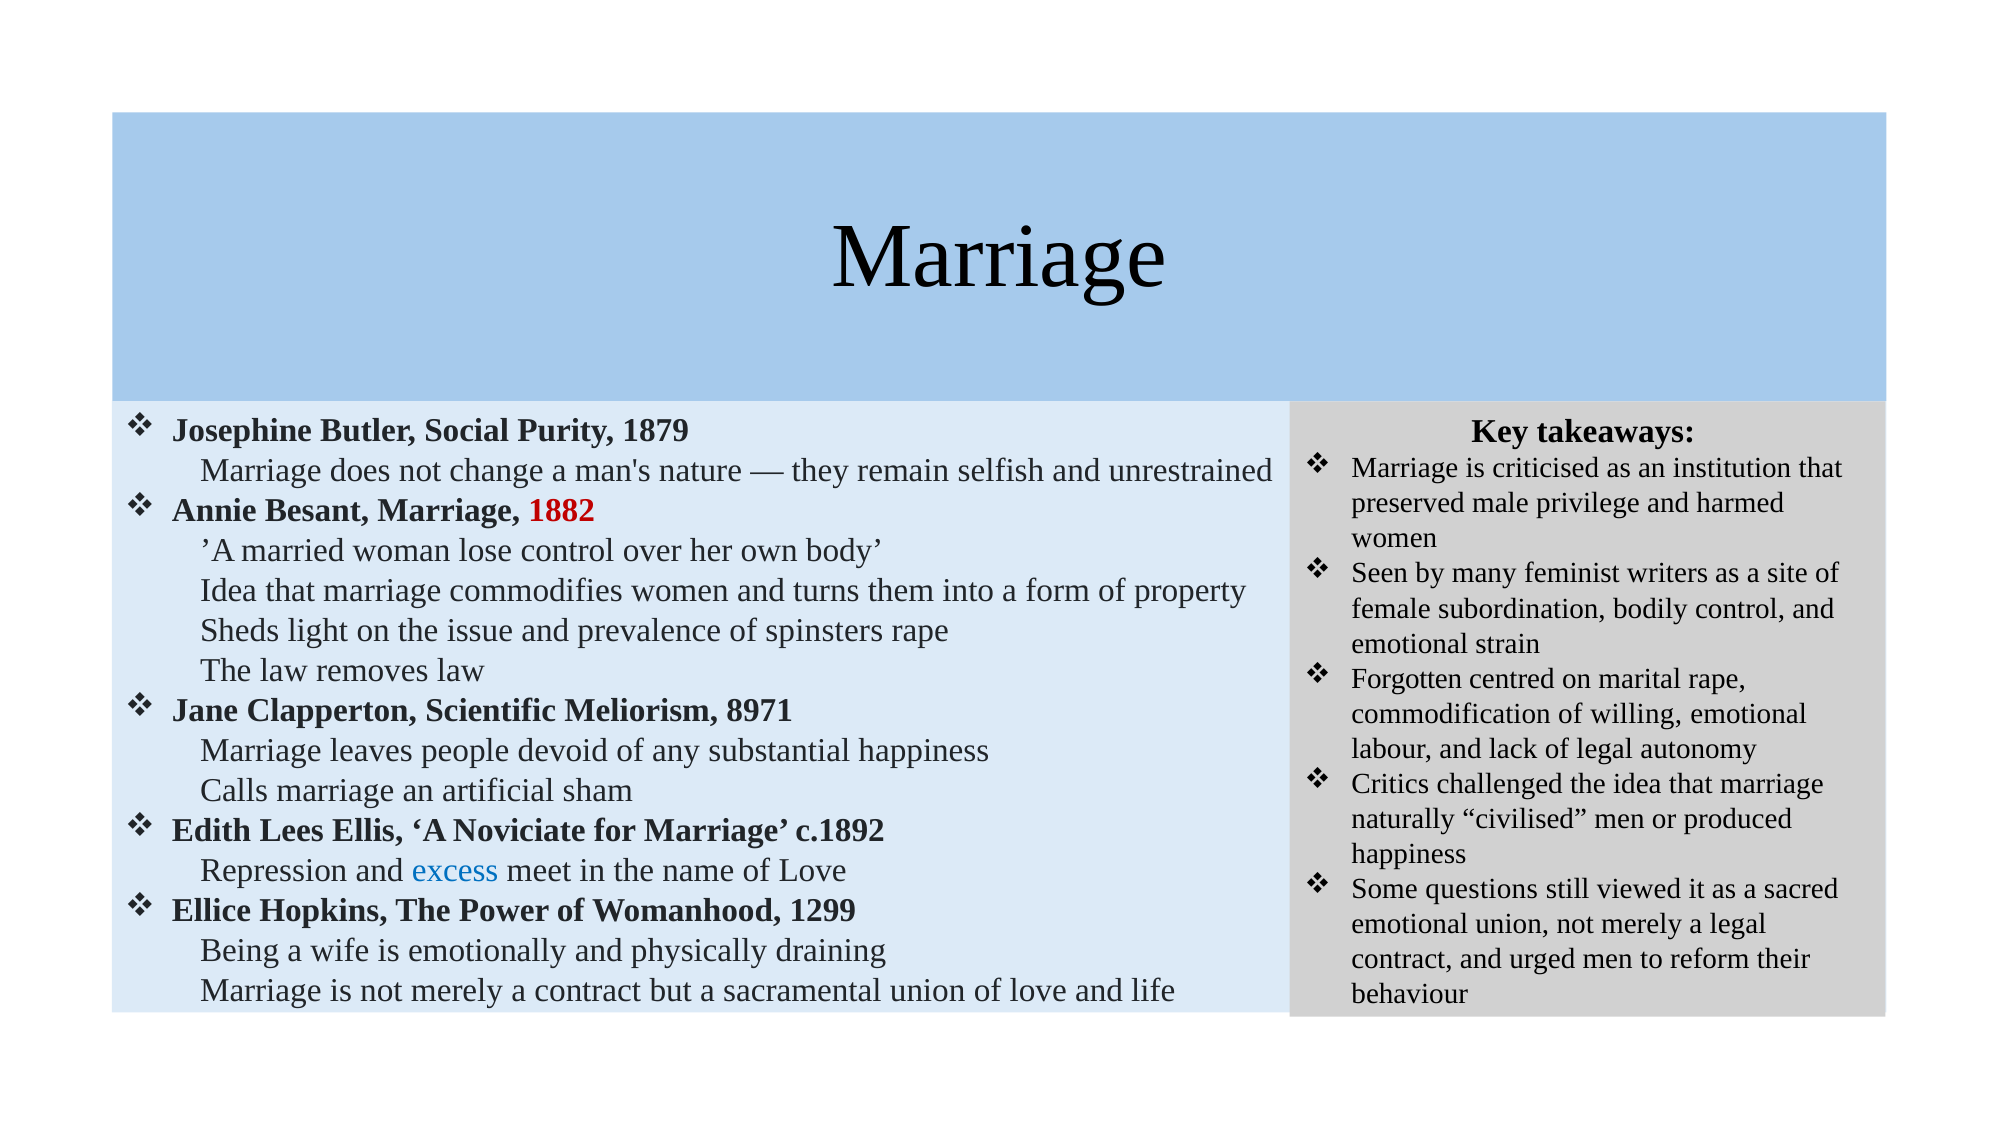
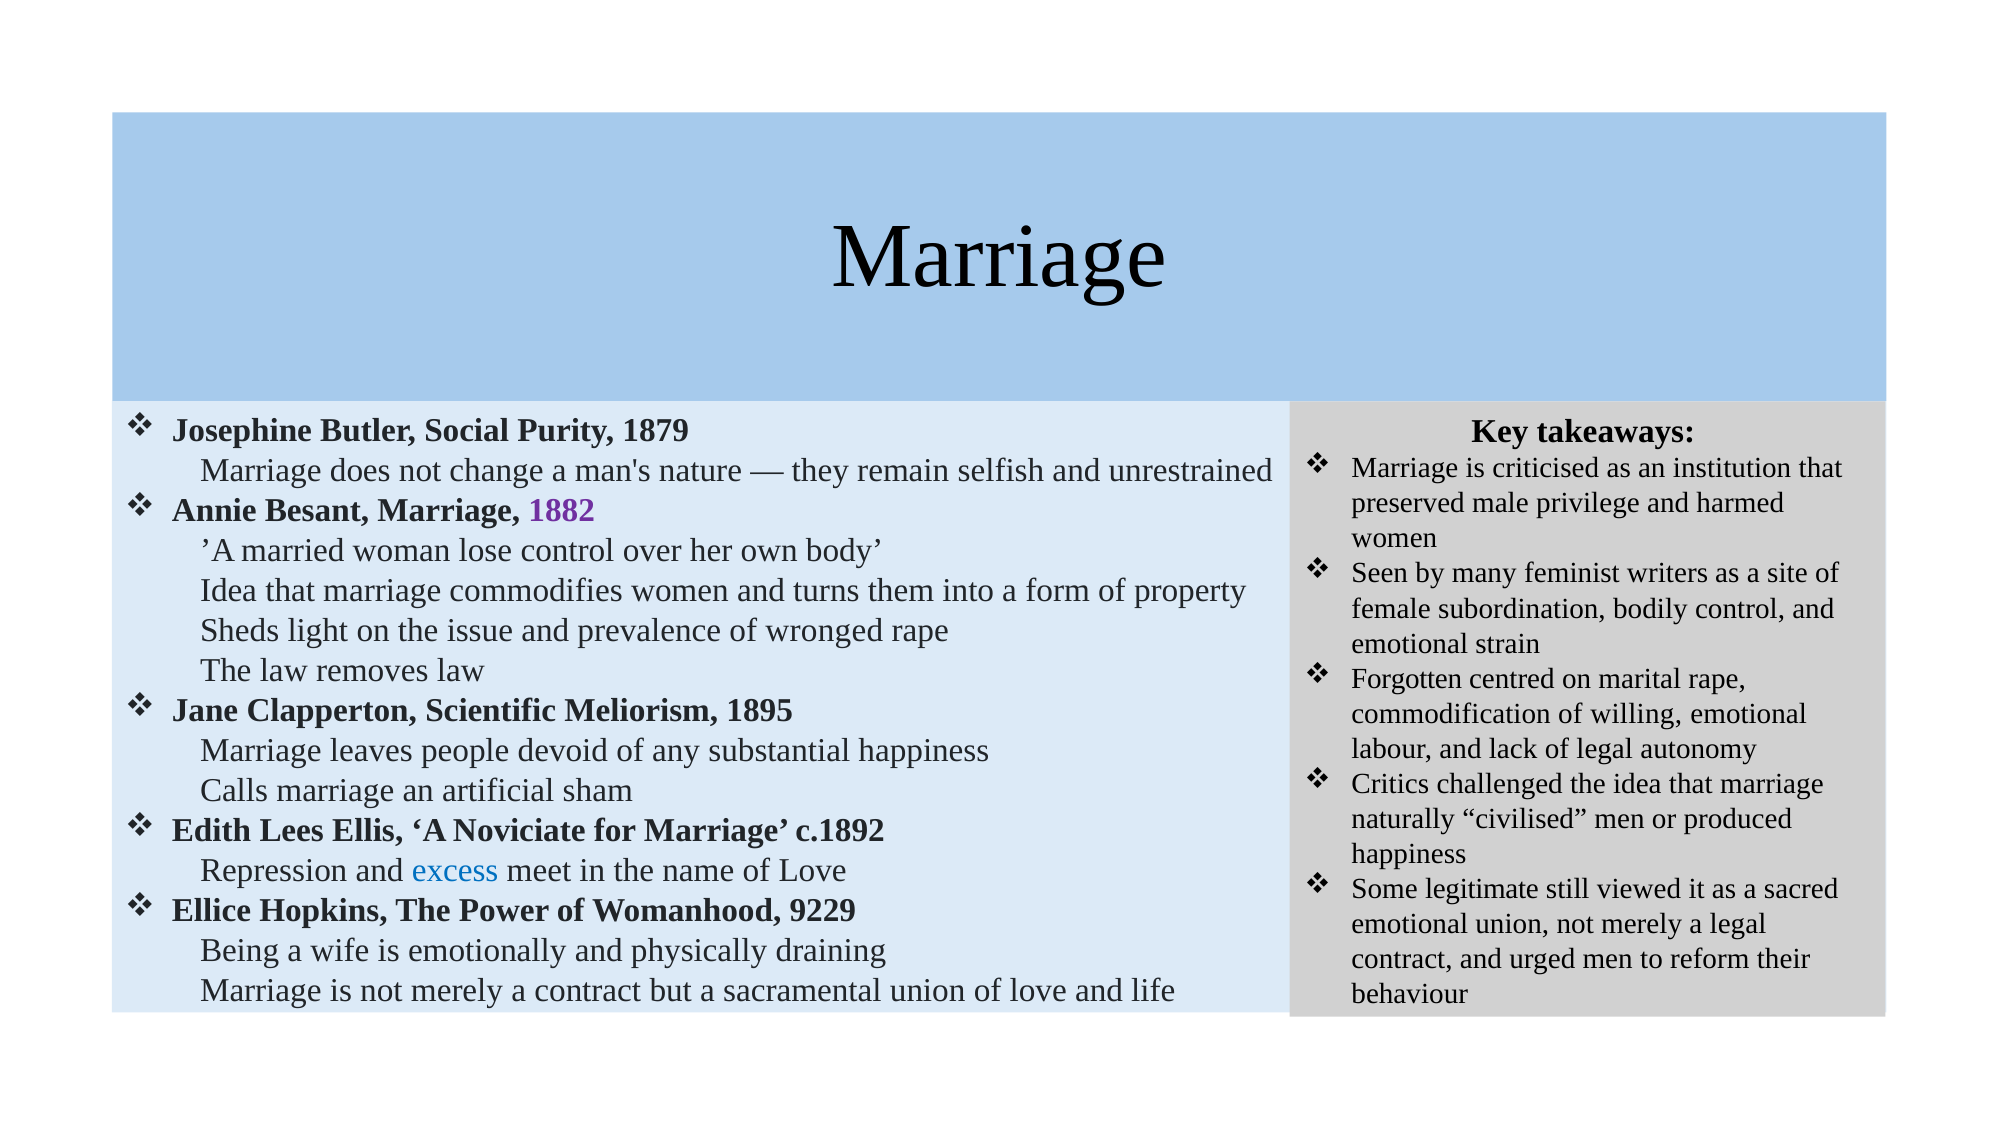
1882 colour: red -> purple
spinsters: spinsters -> wronged
8971: 8971 -> 1895
questions: questions -> legitimate
1299: 1299 -> 9229
